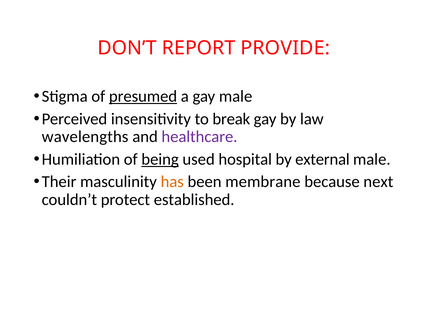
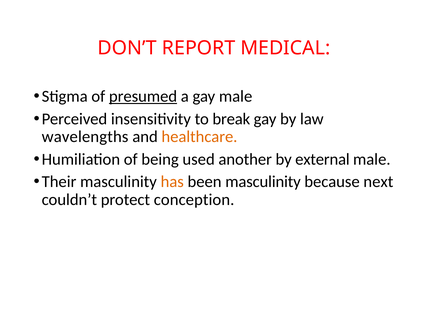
PROVIDE: PROVIDE -> MEDICAL
healthcare colour: purple -> orange
being underline: present -> none
hospital: hospital -> another
been membrane: membrane -> masculinity
established: established -> conception
